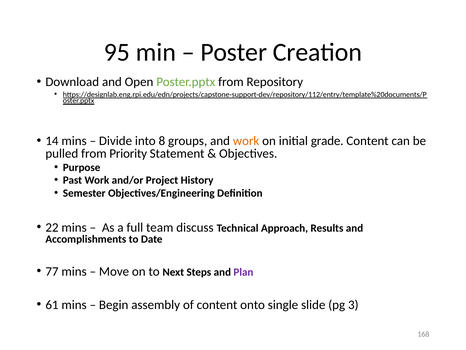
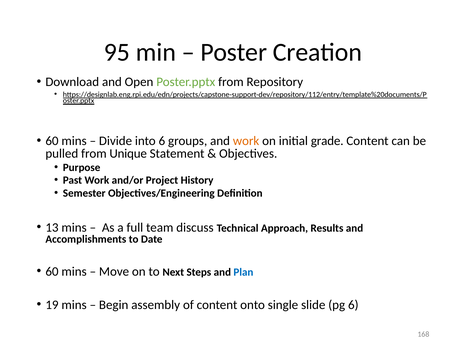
14 at (52, 141): 14 -> 60
into 8: 8 -> 6
Priority: Priority -> Unique
22: 22 -> 13
77 at (52, 271): 77 -> 60
Plan colour: purple -> blue
61: 61 -> 19
pg 3: 3 -> 6
